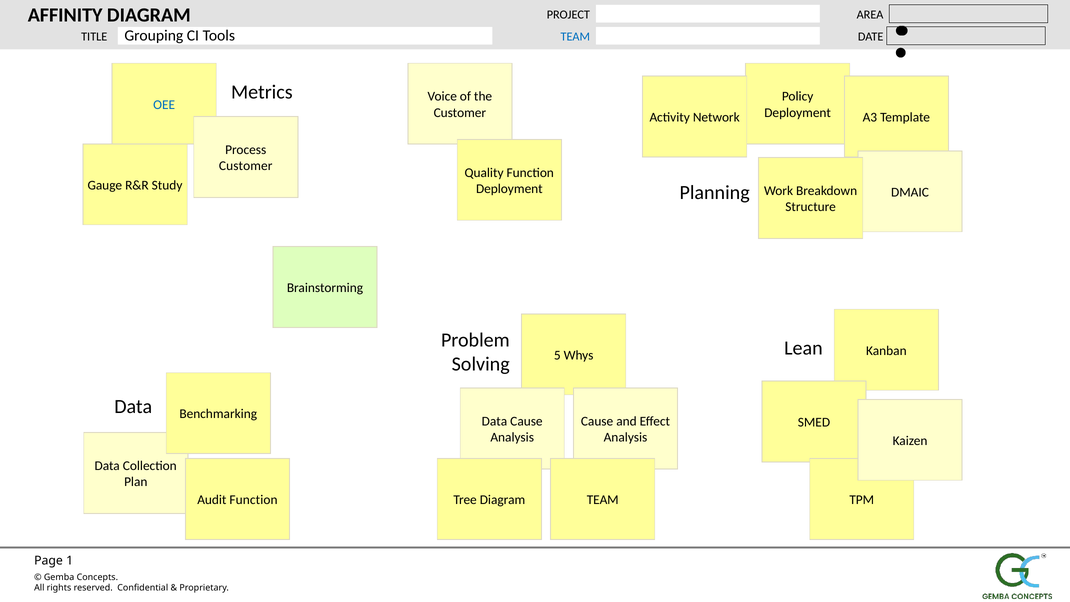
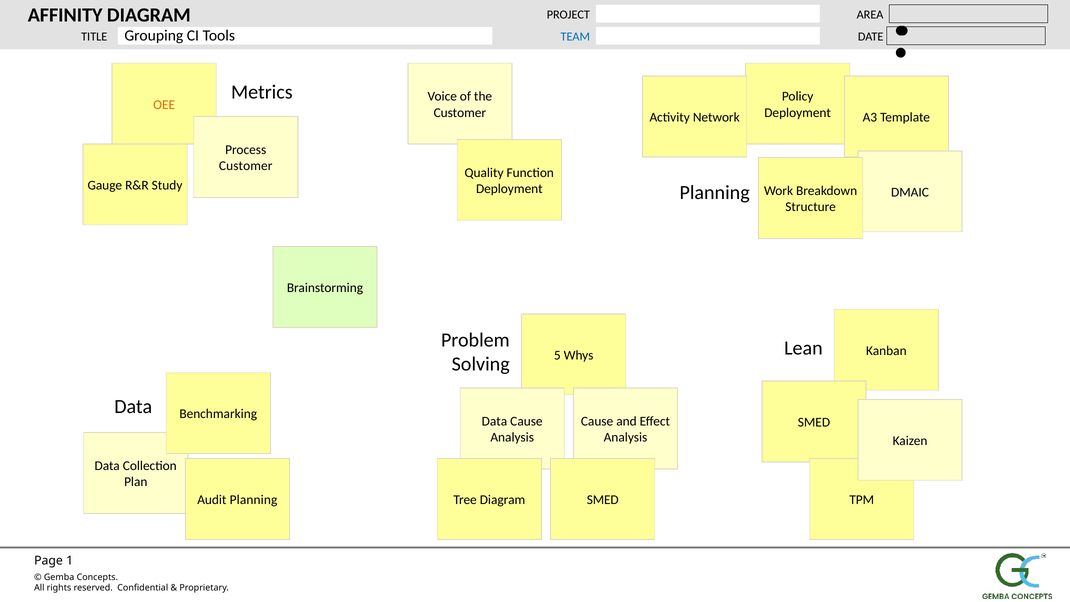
OEE colour: blue -> orange
Audit Function: Function -> Planning
TEAM at (603, 500): TEAM -> SMED
